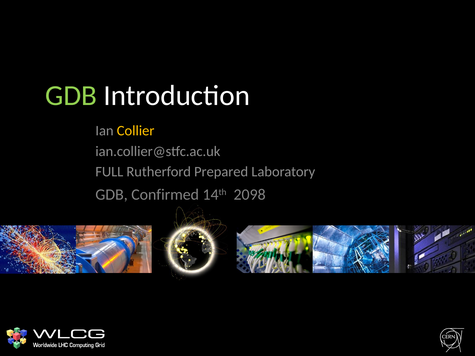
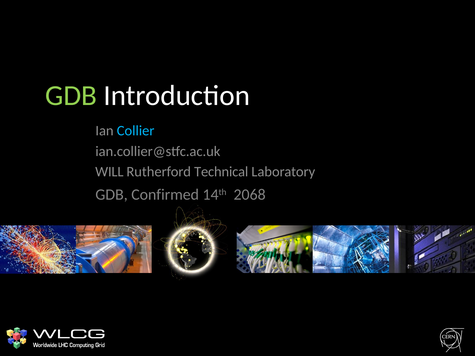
Collier colour: yellow -> light blue
FULL: FULL -> WILL
Prepared: Prepared -> Technical
2098: 2098 -> 2068
